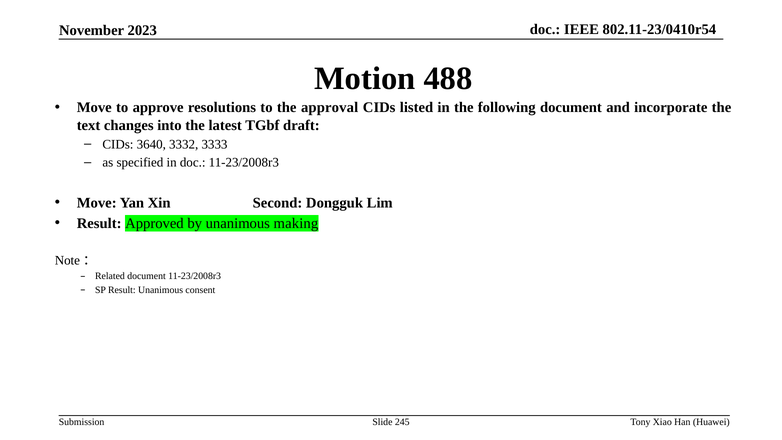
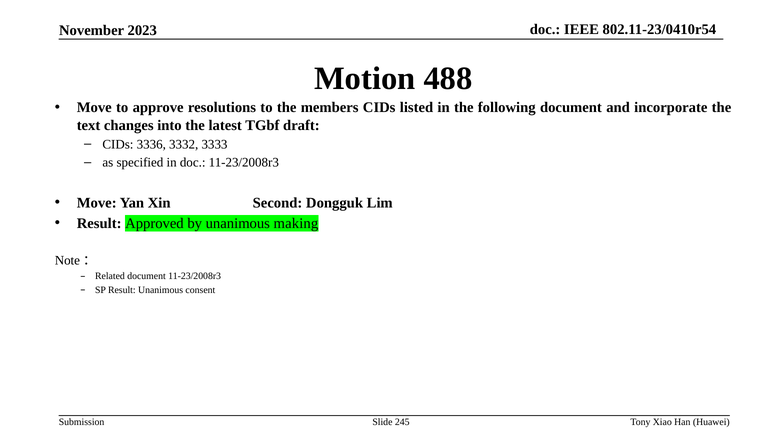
approval: approval -> members
3640: 3640 -> 3336
